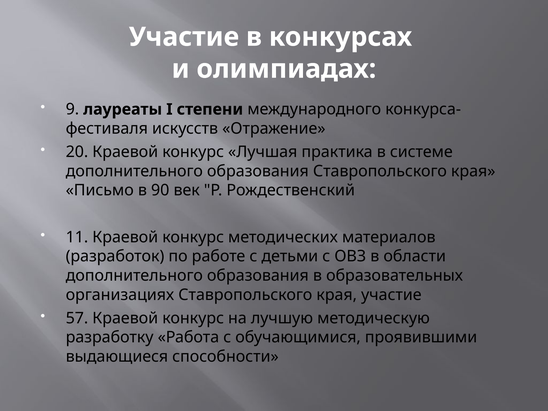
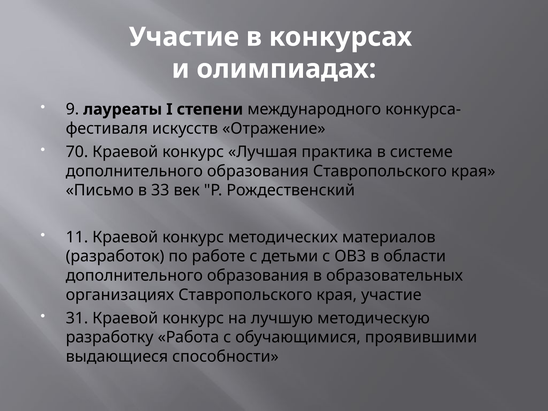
20: 20 -> 70
90: 90 -> 33
57: 57 -> 31
